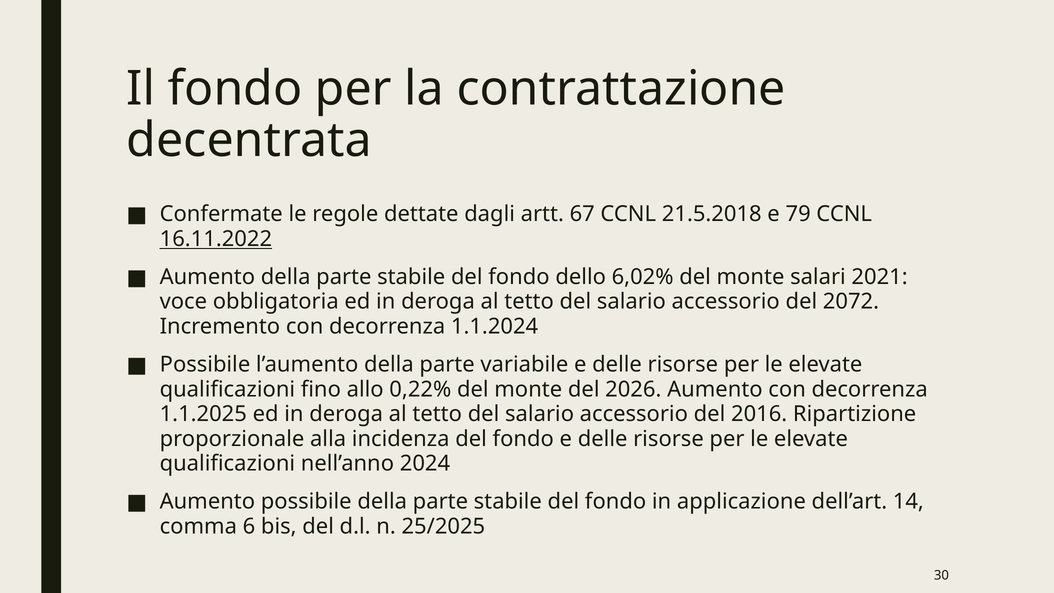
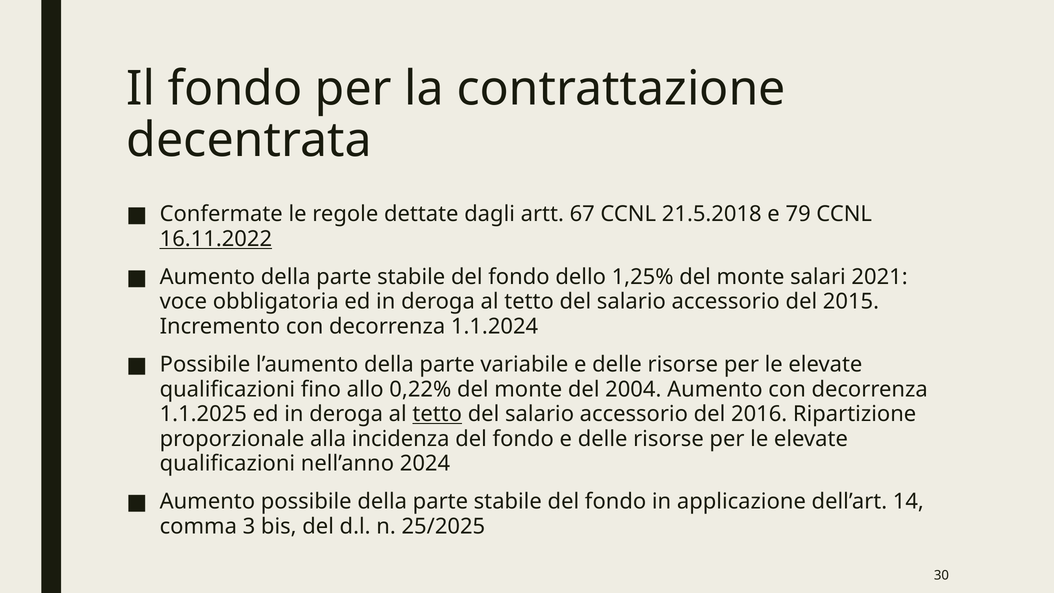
6,02%: 6,02% -> 1,25%
2072: 2072 -> 2015
2026: 2026 -> 2004
tetto at (437, 414) underline: none -> present
6: 6 -> 3
